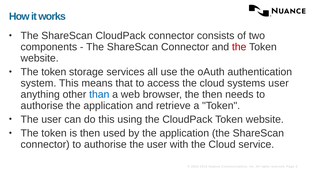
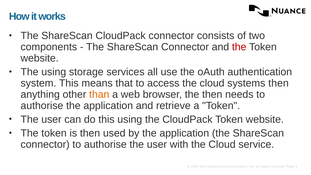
token at (54, 72): token -> using
systems user: user -> then
than colour: blue -> orange
